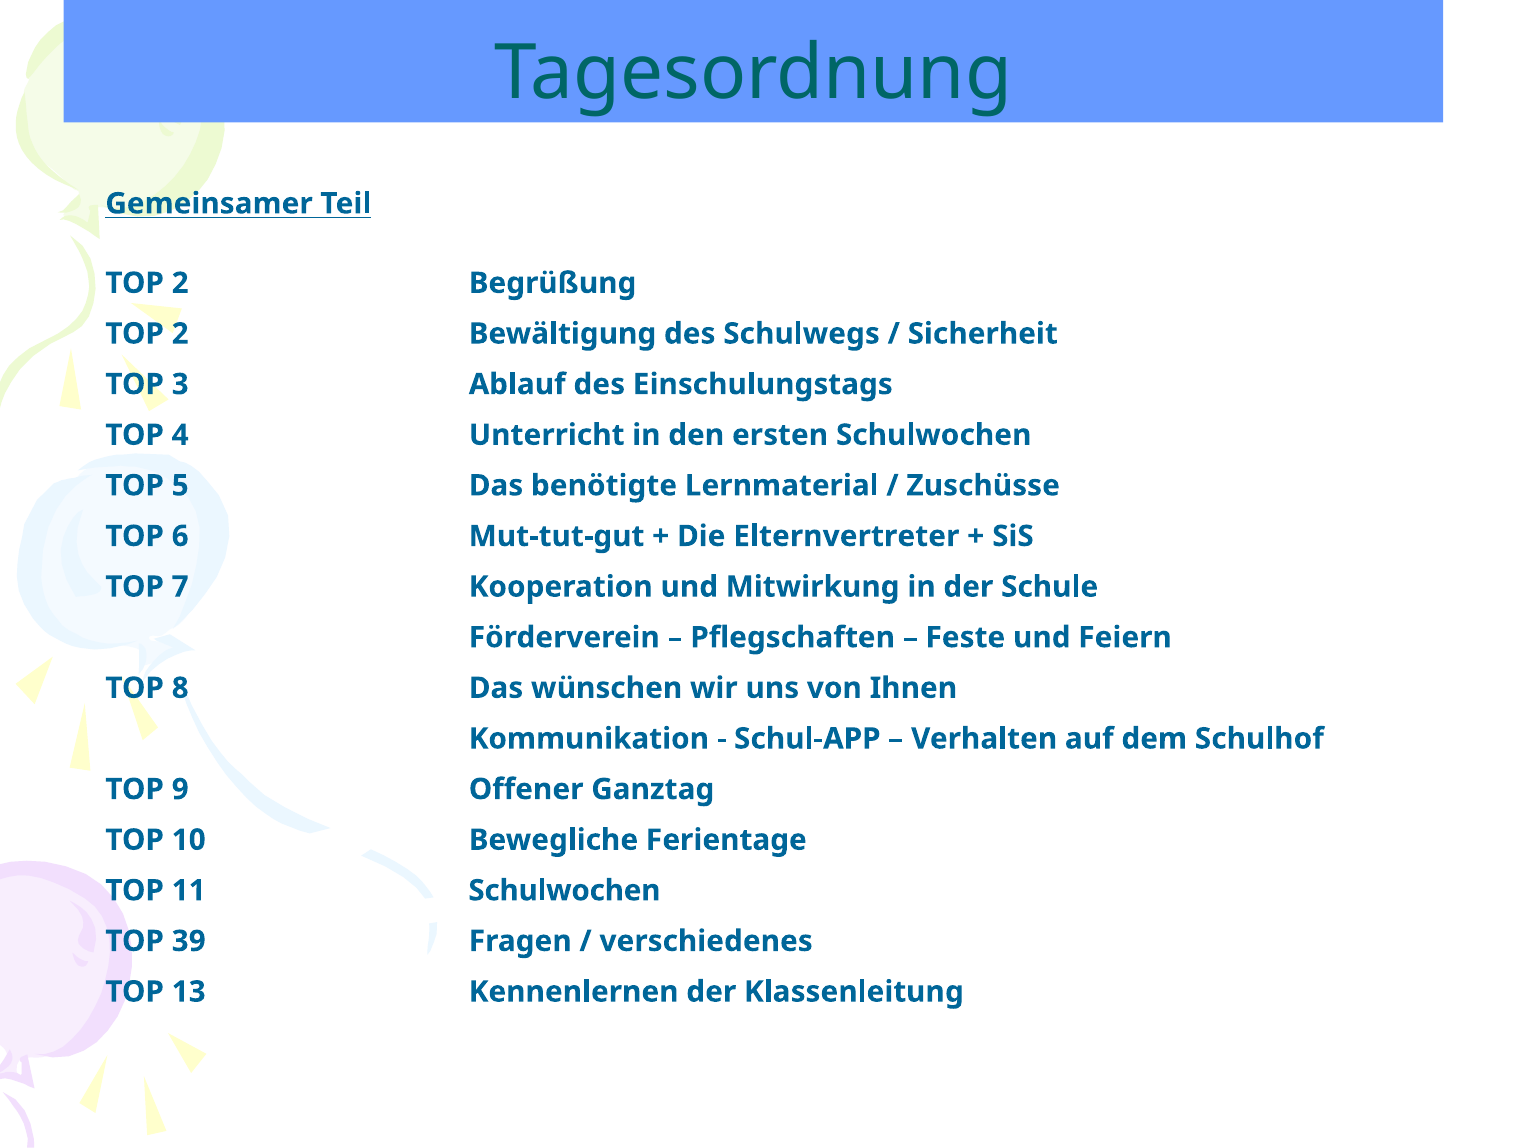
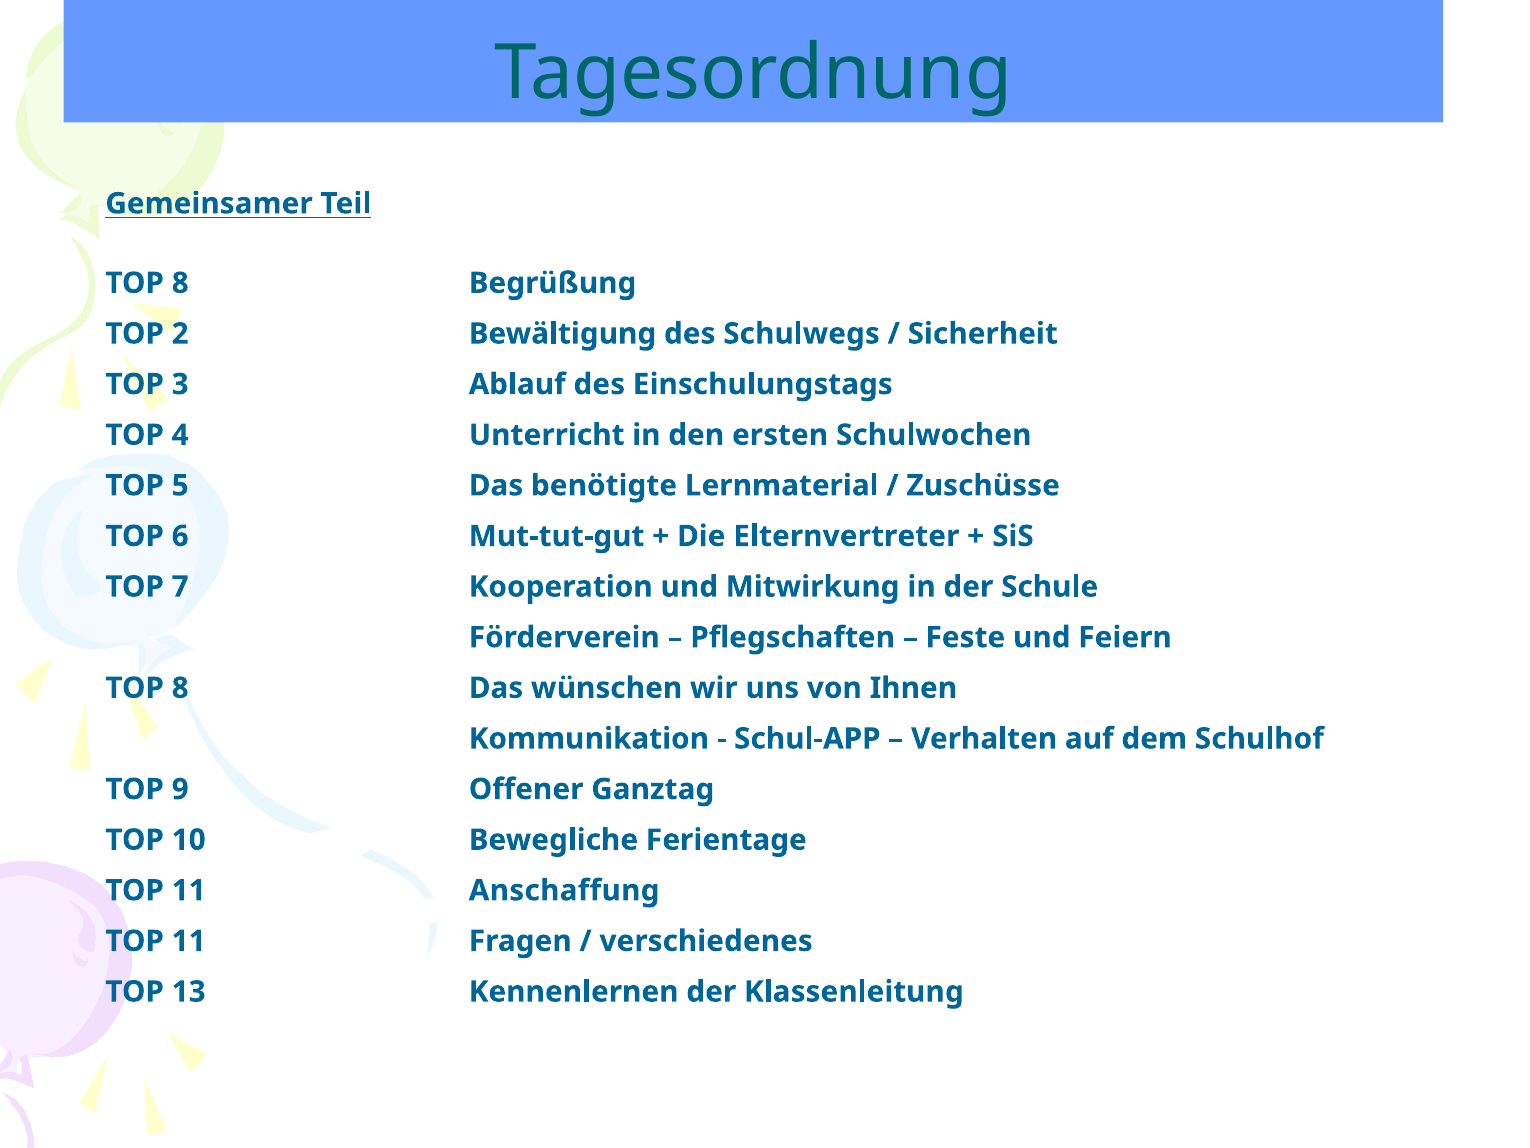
2 at (180, 283): 2 -> 8
11 Schulwochen: Schulwochen -> Anschaffung
39 at (189, 941): 39 -> 11
